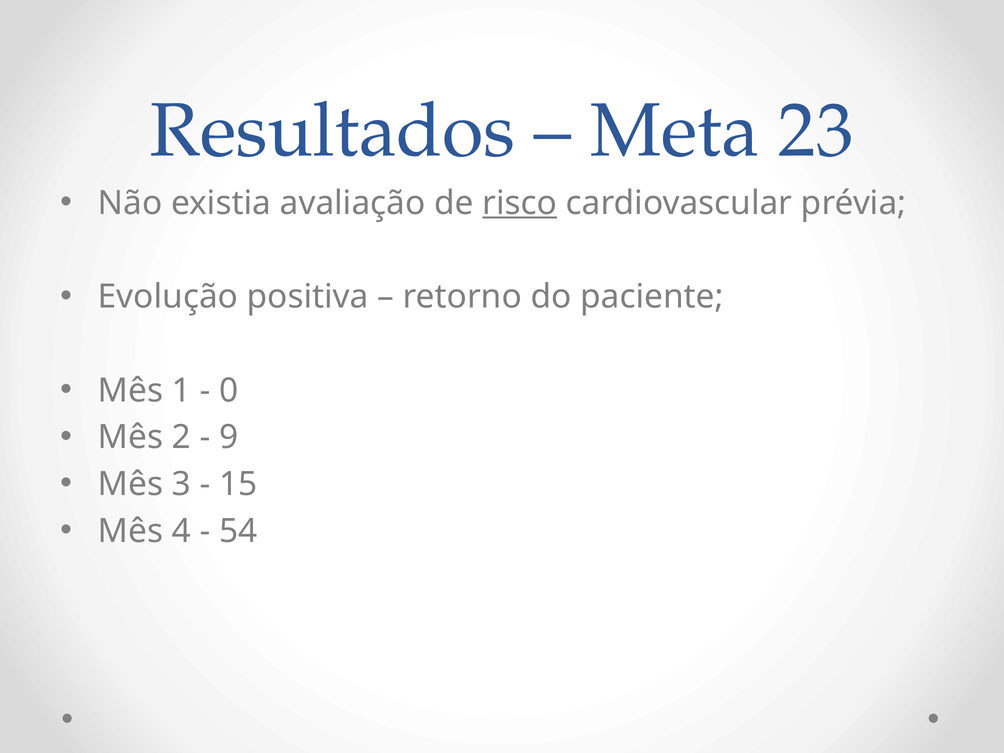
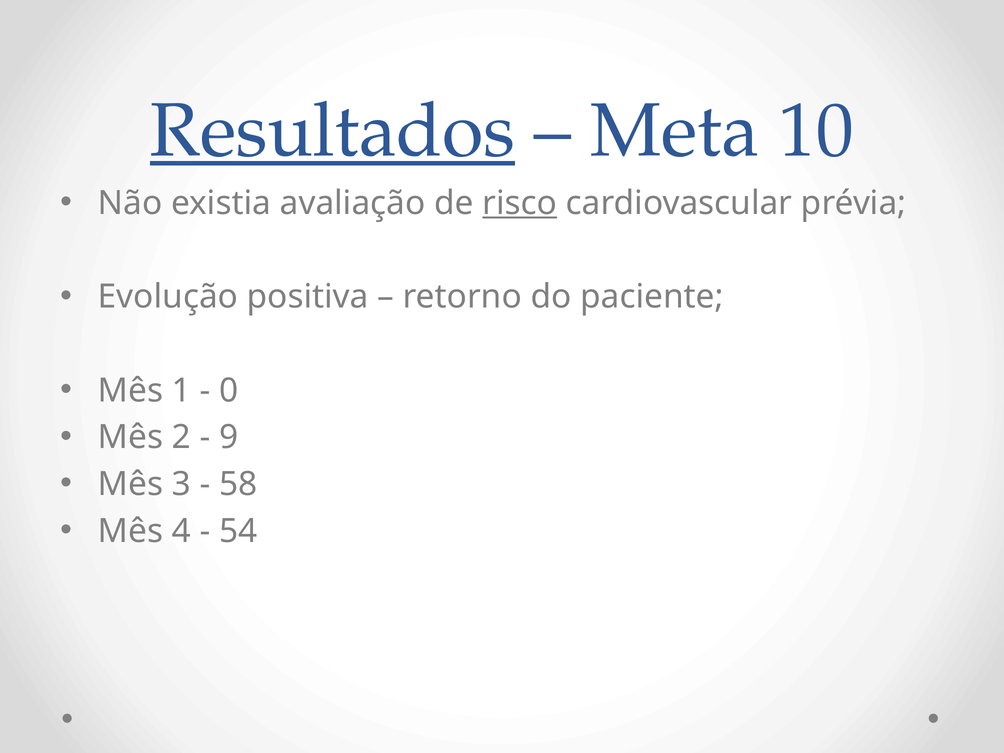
Resultados underline: none -> present
23: 23 -> 10
15: 15 -> 58
